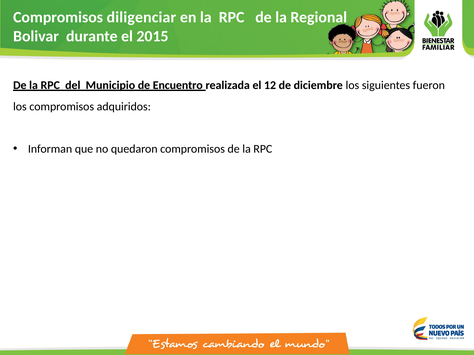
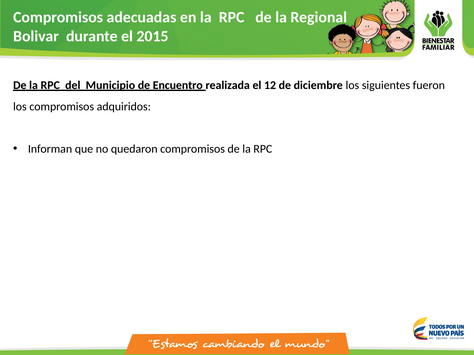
diligenciar: diligenciar -> adecuadas
